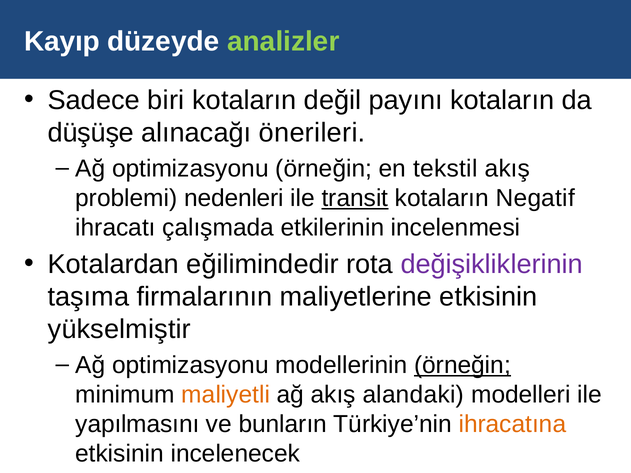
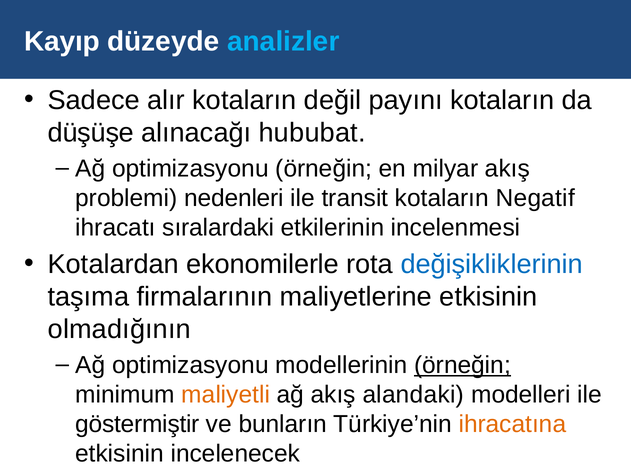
analizler colour: light green -> light blue
biri: biri -> alır
önerileri: önerileri -> hububat
tekstil: tekstil -> milyar
transit underline: present -> none
çalışmada: çalışmada -> sıralardaki
eğilimindedir: eğilimindedir -> ekonomilerle
değişikliklerinin colour: purple -> blue
yükselmiştir: yükselmiştir -> olmadığının
yapılmasını: yapılmasını -> göstermiştir
